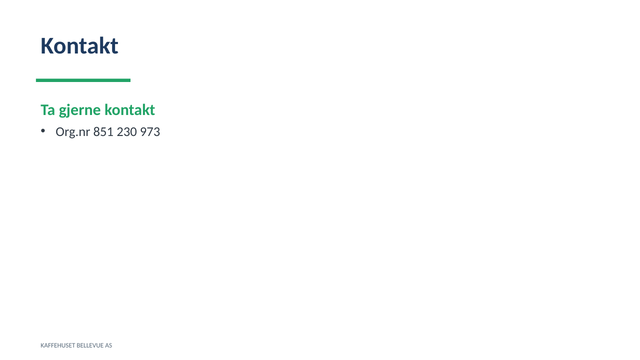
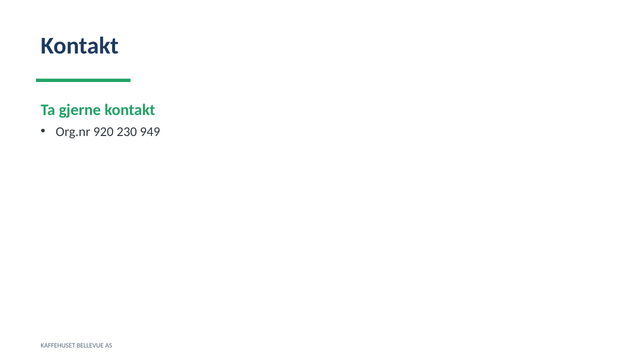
851: 851 -> 920
973: 973 -> 949
